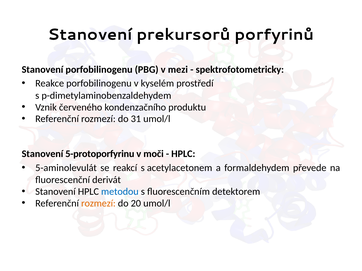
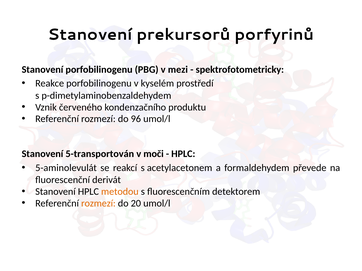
31: 31 -> 96
5-protoporfyrinu: 5-protoporfyrinu -> 5-transportován
metodou colour: blue -> orange
